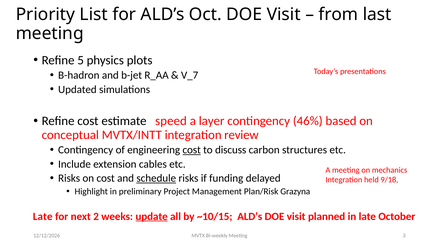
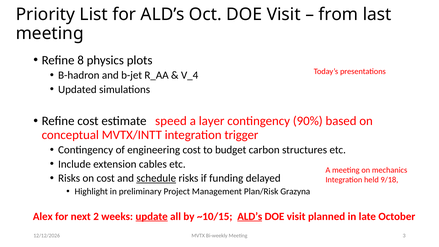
5: 5 -> 8
V_7: V_7 -> V_4
46%: 46% -> 90%
review: review -> trigger
cost at (192, 150) underline: present -> none
discuss: discuss -> budget
Late at (43, 216): Late -> Alex
ALD’s at (250, 216) underline: none -> present
